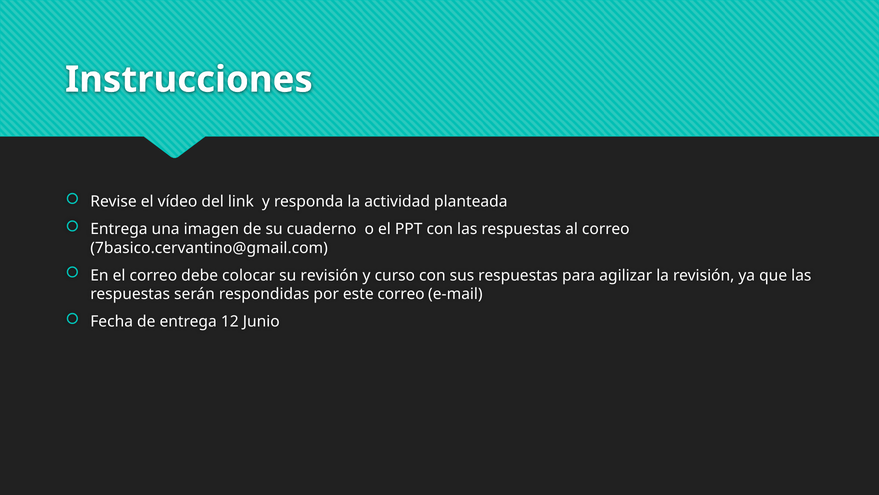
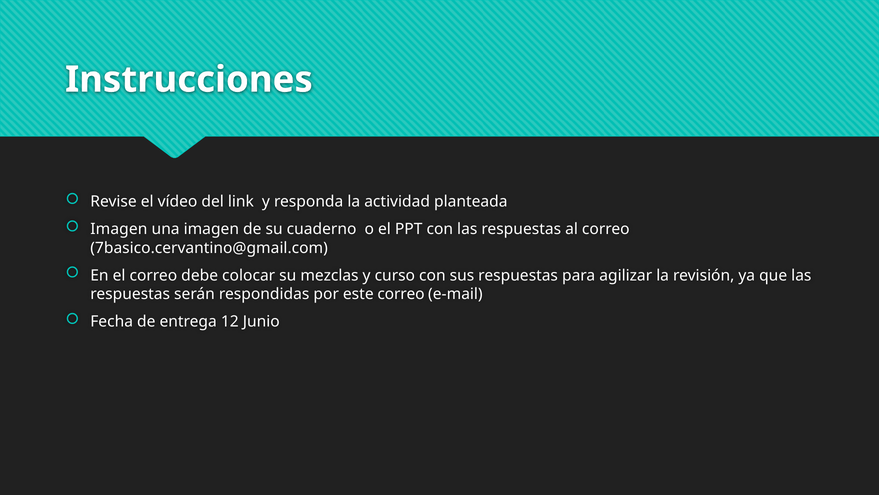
Entrega at (119, 229): Entrega -> Imagen
su revisión: revisión -> mezclas
